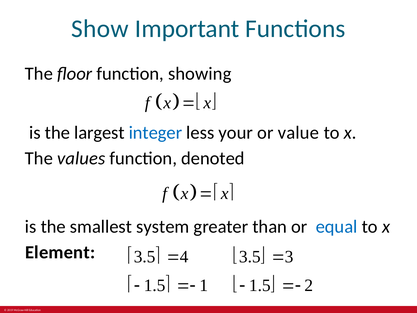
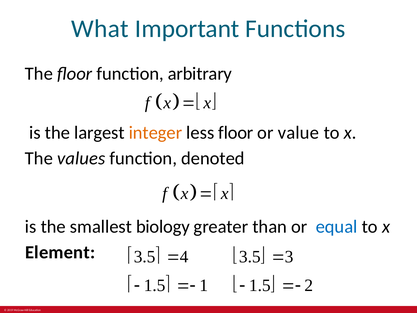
Show: Show -> What
showing: showing -> arbitrary
integer colour: blue -> orange
less your: your -> floor
system: system -> biology
